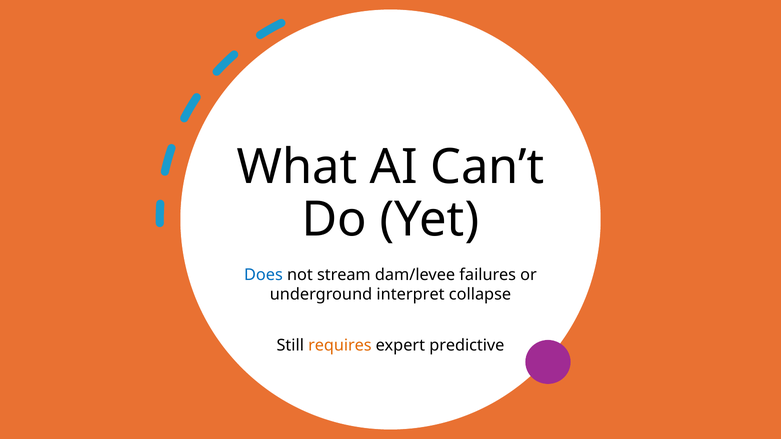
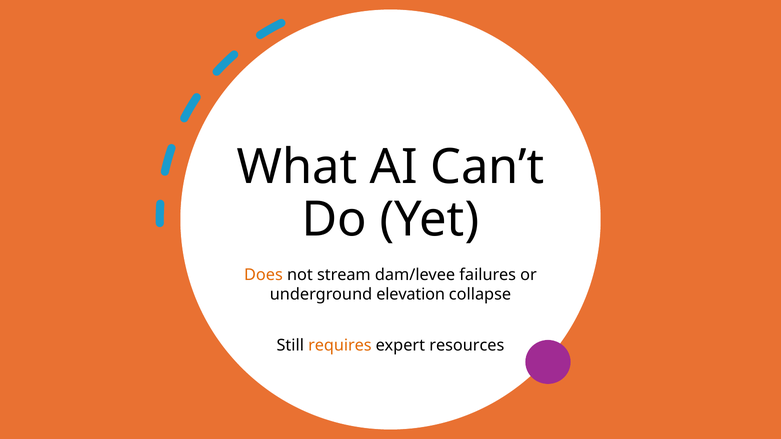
Does colour: blue -> orange
interpret: interpret -> elevation
predictive: predictive -> resources
